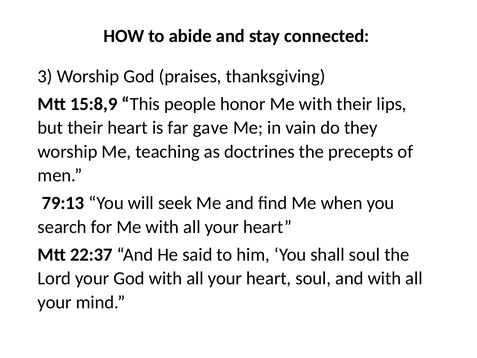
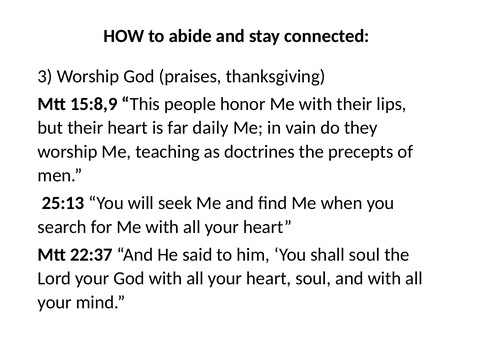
gave: gave -> daily
79:13: 79:13 -> 25:13
